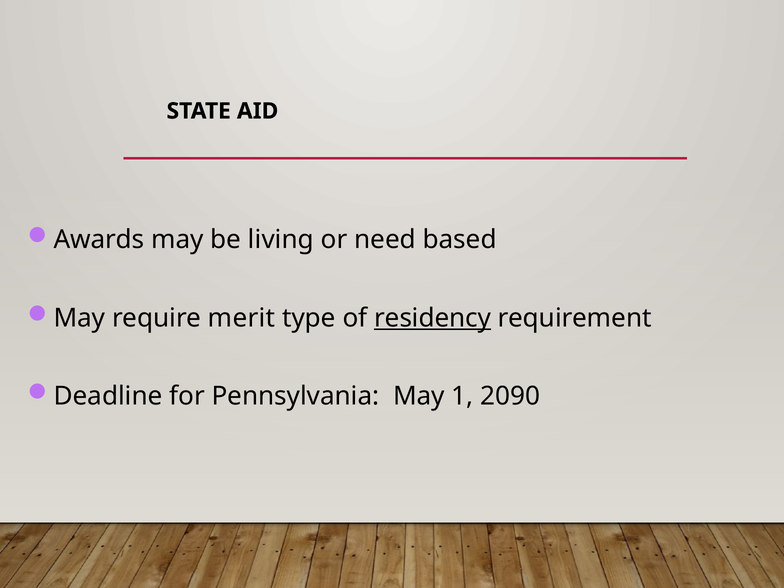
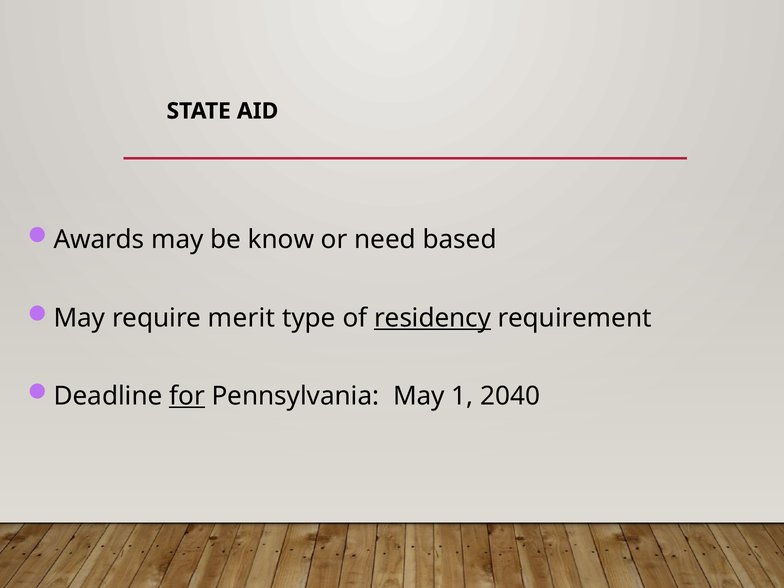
living: living -> know
for underline: none -> present
2090: 2090 -> 2040
